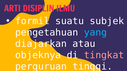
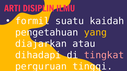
subjek: subjek -> kaidah
yang colour: light blue -> yellow
objeknya: objeknya -> dihadapi
